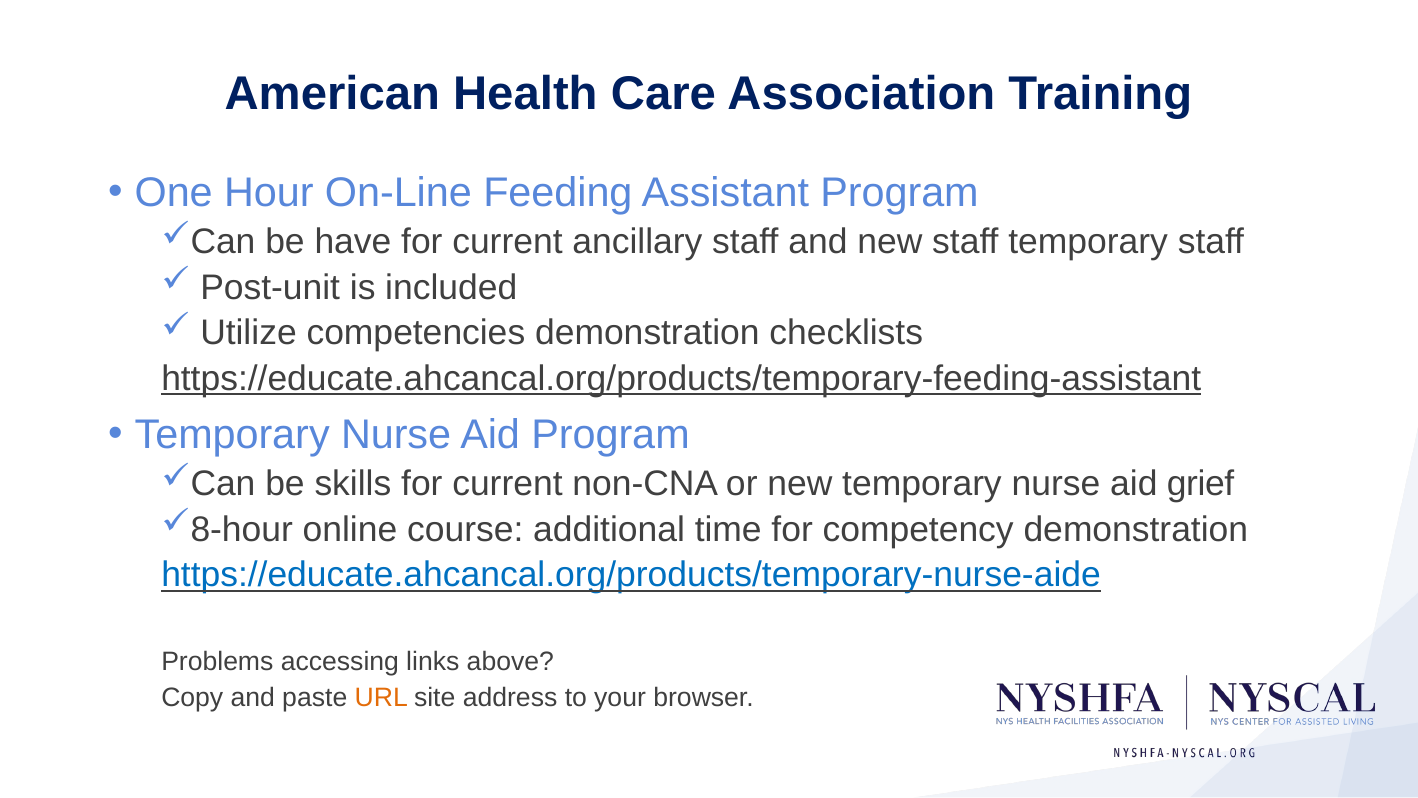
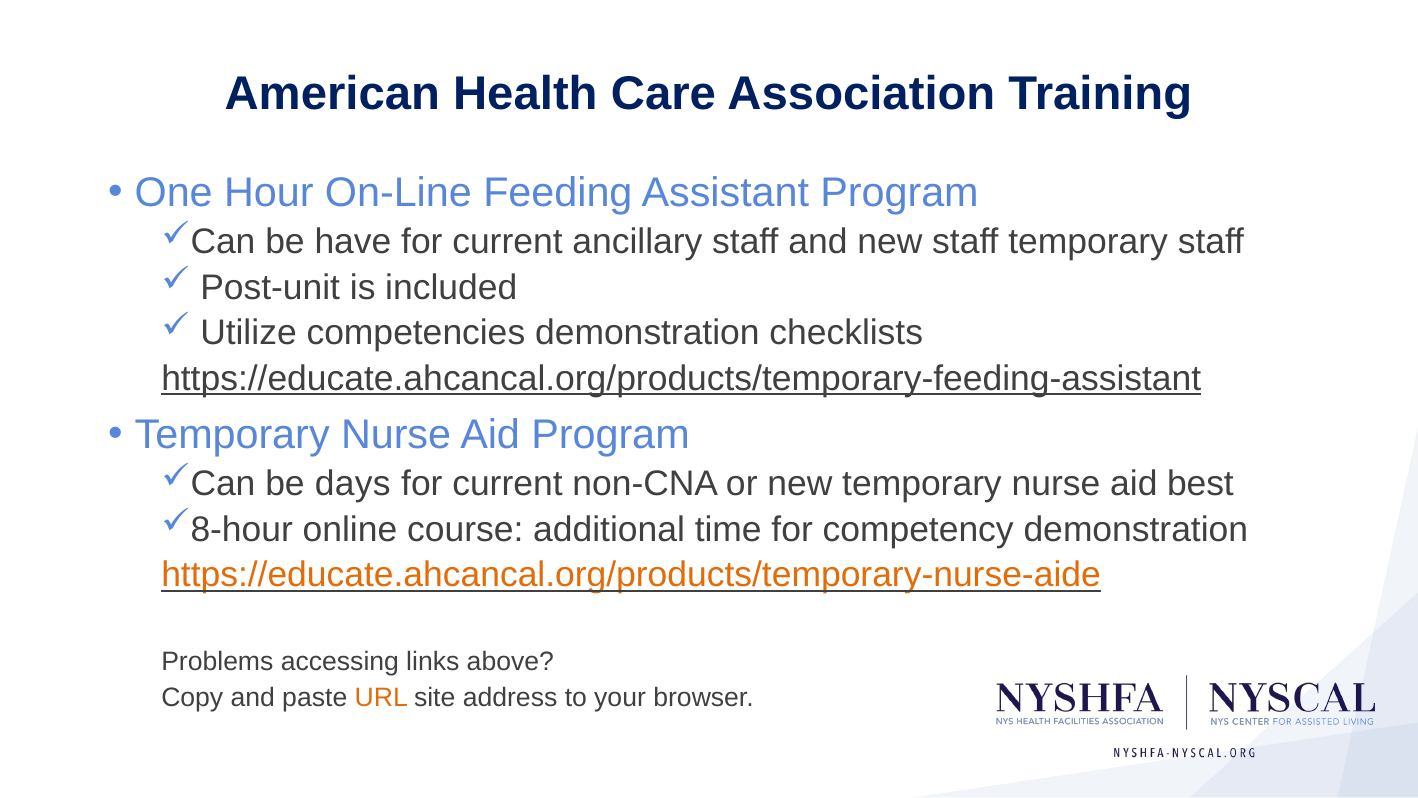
skills: skills -> days
grief: grief -> best
https://educate.ahcancal.org/products/temporary-nurse-aide colour: blue -> orange
